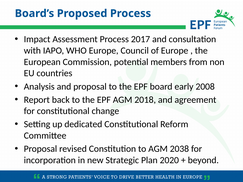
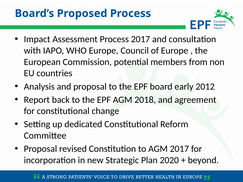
2008: 2008 -> 2012
AGM 2038: 2038 -> 2017
